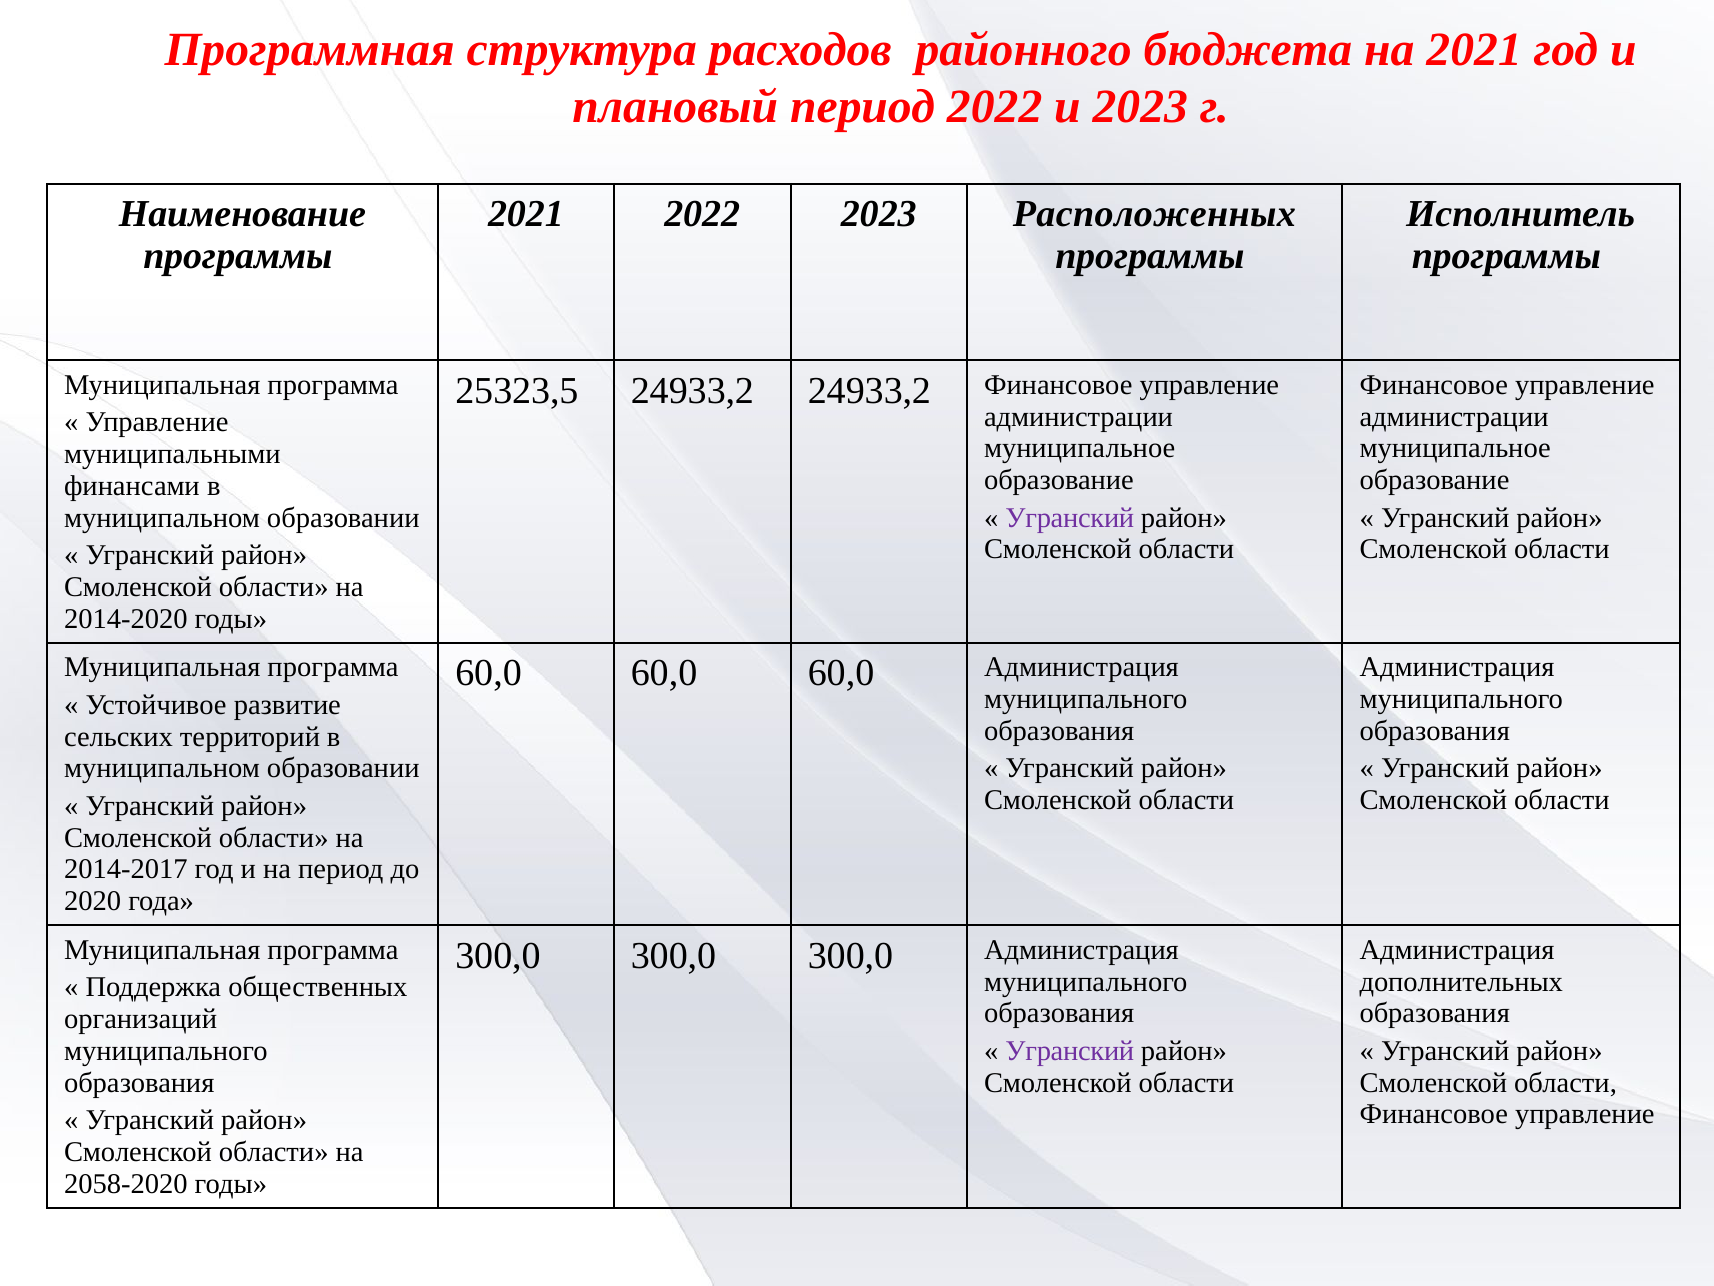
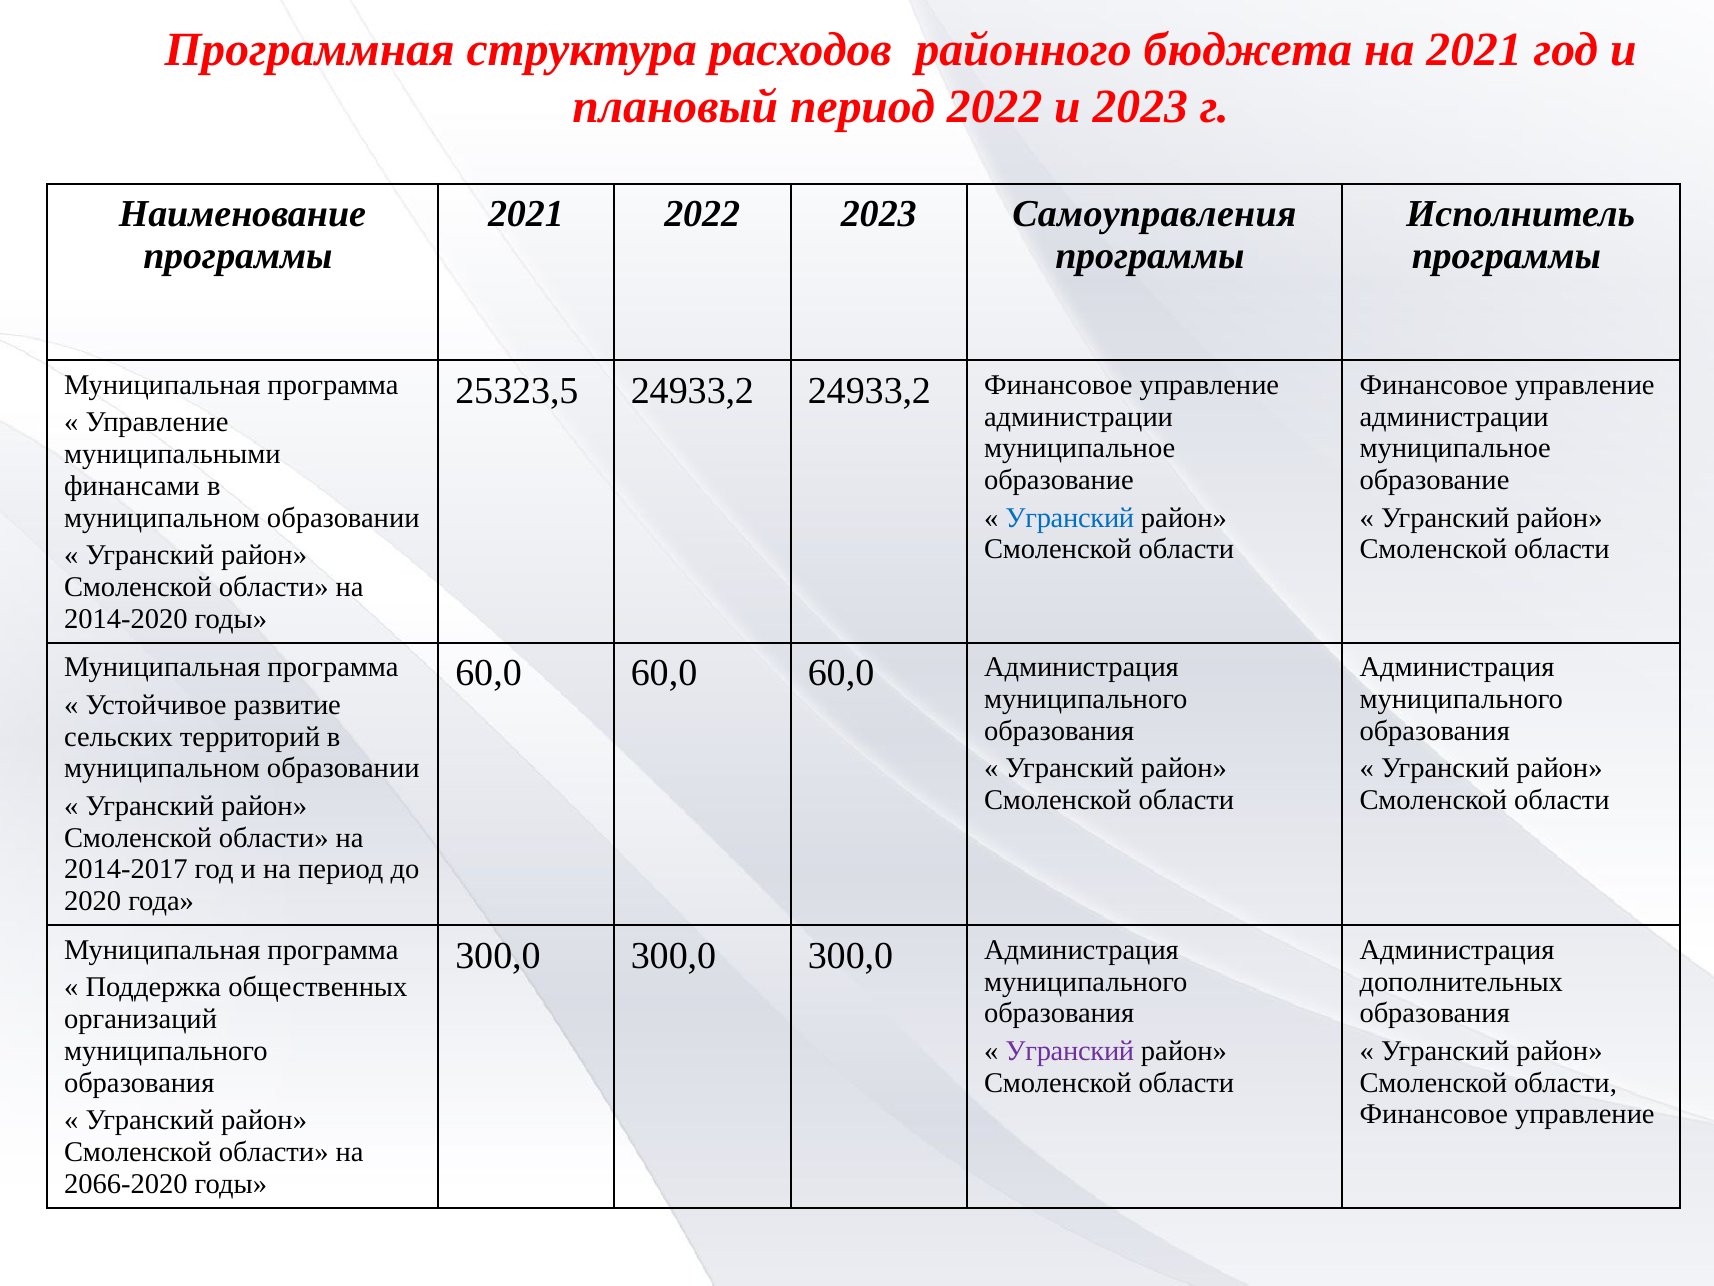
Расположенных: Расположенных -> Самоуправления
Угранский at (1070, 517) colour: purple -> blue
2058-2020: 2058-2020 -> 2066-2020
